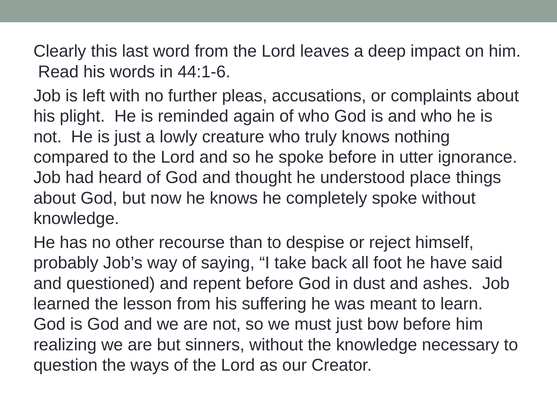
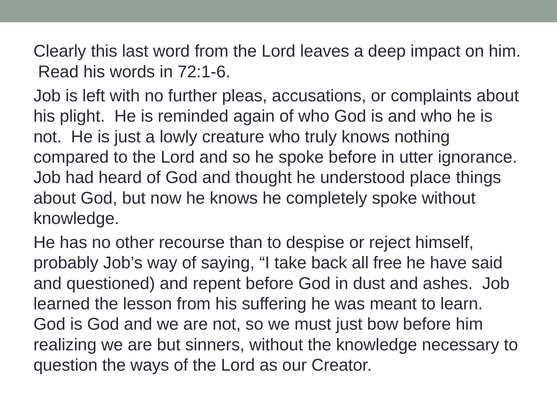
44:1-6: 44:1-6 -> 72:1-6
foot: foot -> free
